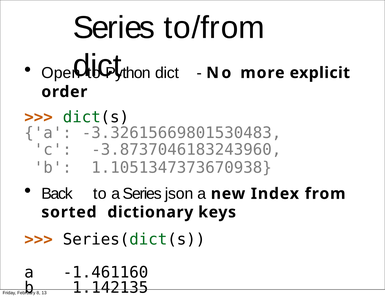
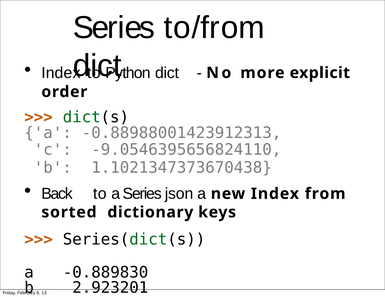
Open at (61, 73): Open -> Index
-3.32615669801530483: -3.32615669801530483 -> -0.88988001423912313
-3.8737046183243960: -3.8737046183243960 -> -9.0546395656824110
1.1051347373670938: 1.1051347373670938 -> 1.1021347373670438
-1.461160: -1.461160 -> -0.889830
1.142135: 1.142135 -> 2.923201
